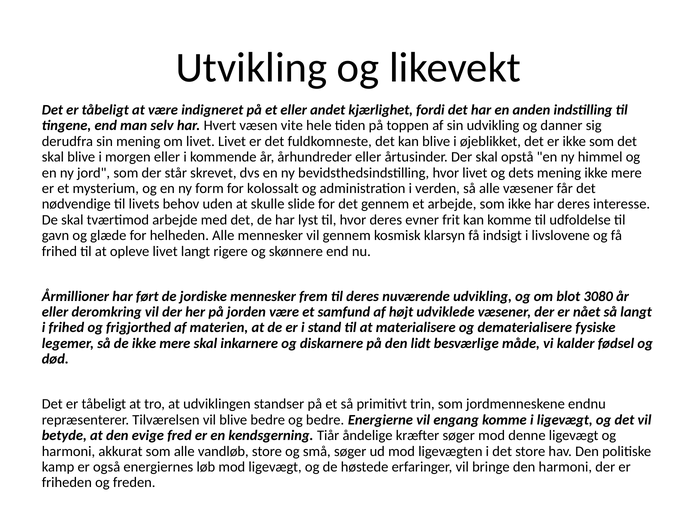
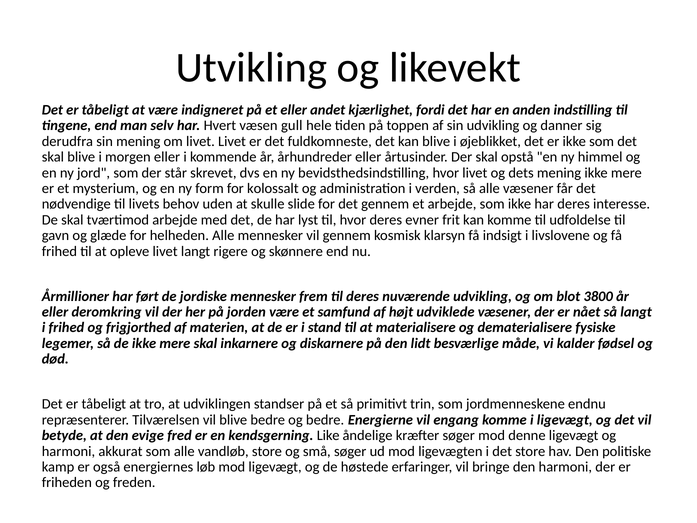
vite: vite -> gull
3080: 3080 -> 3800
Tiår: Tiår -> Like
